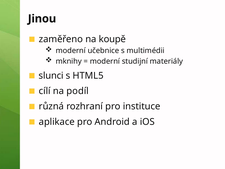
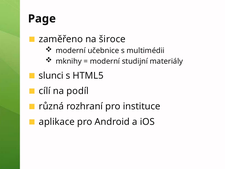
Jinou: Jinou -> Page
koupě: koupě -> široce
